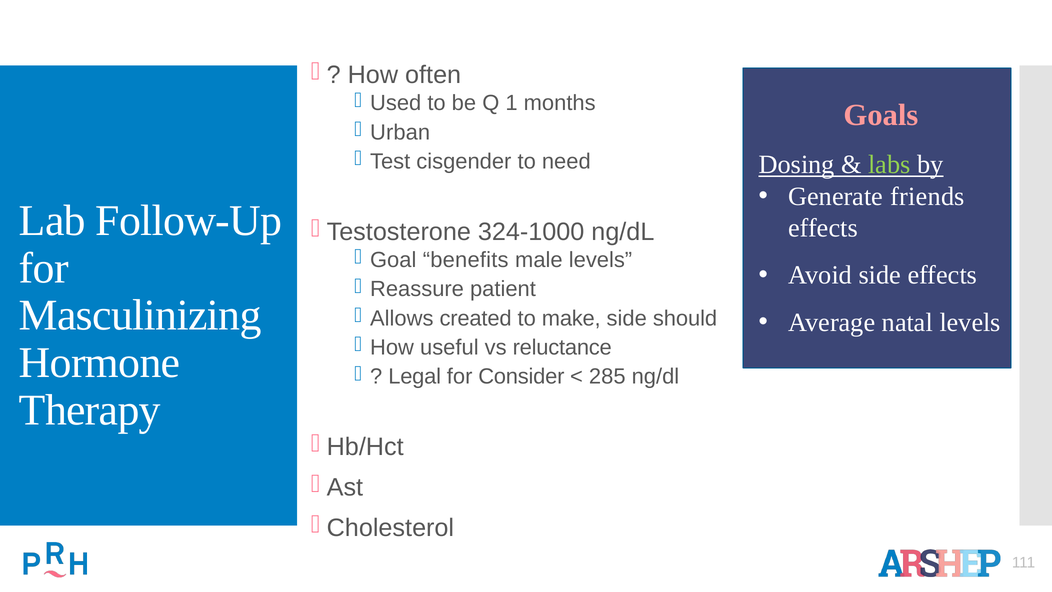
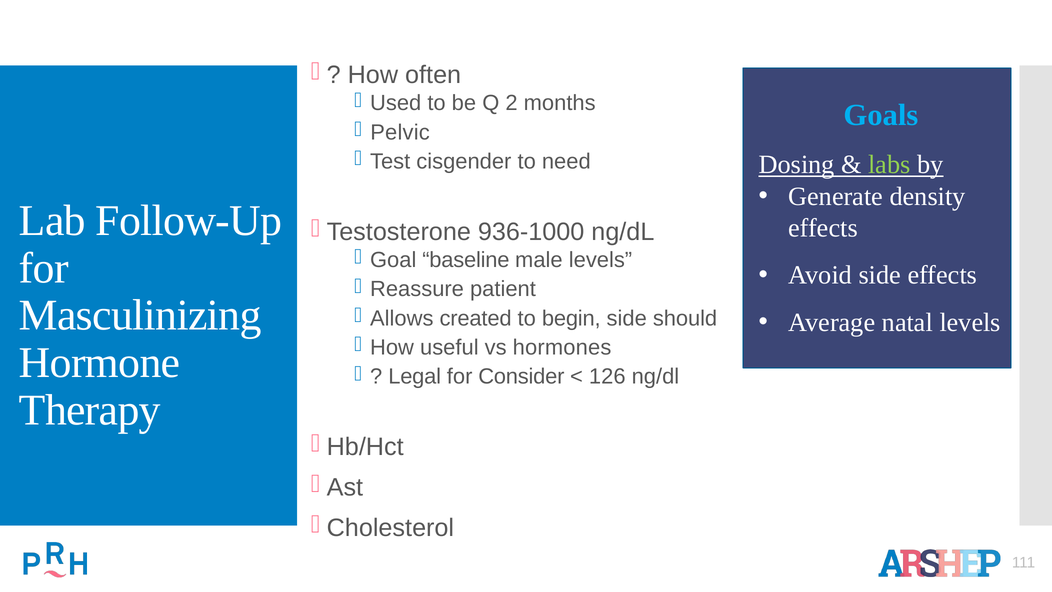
1: 1 -> 2
Goals colour: pink -> light blue
Urban: Urban -> Pelvic
friends: friends -> density
324-1000: 324-1000 -> 936-1000
benefits: benefits -> baseline
make: make -> begin
reluctance: reluctance -> hormones
285: 285 -> 126
